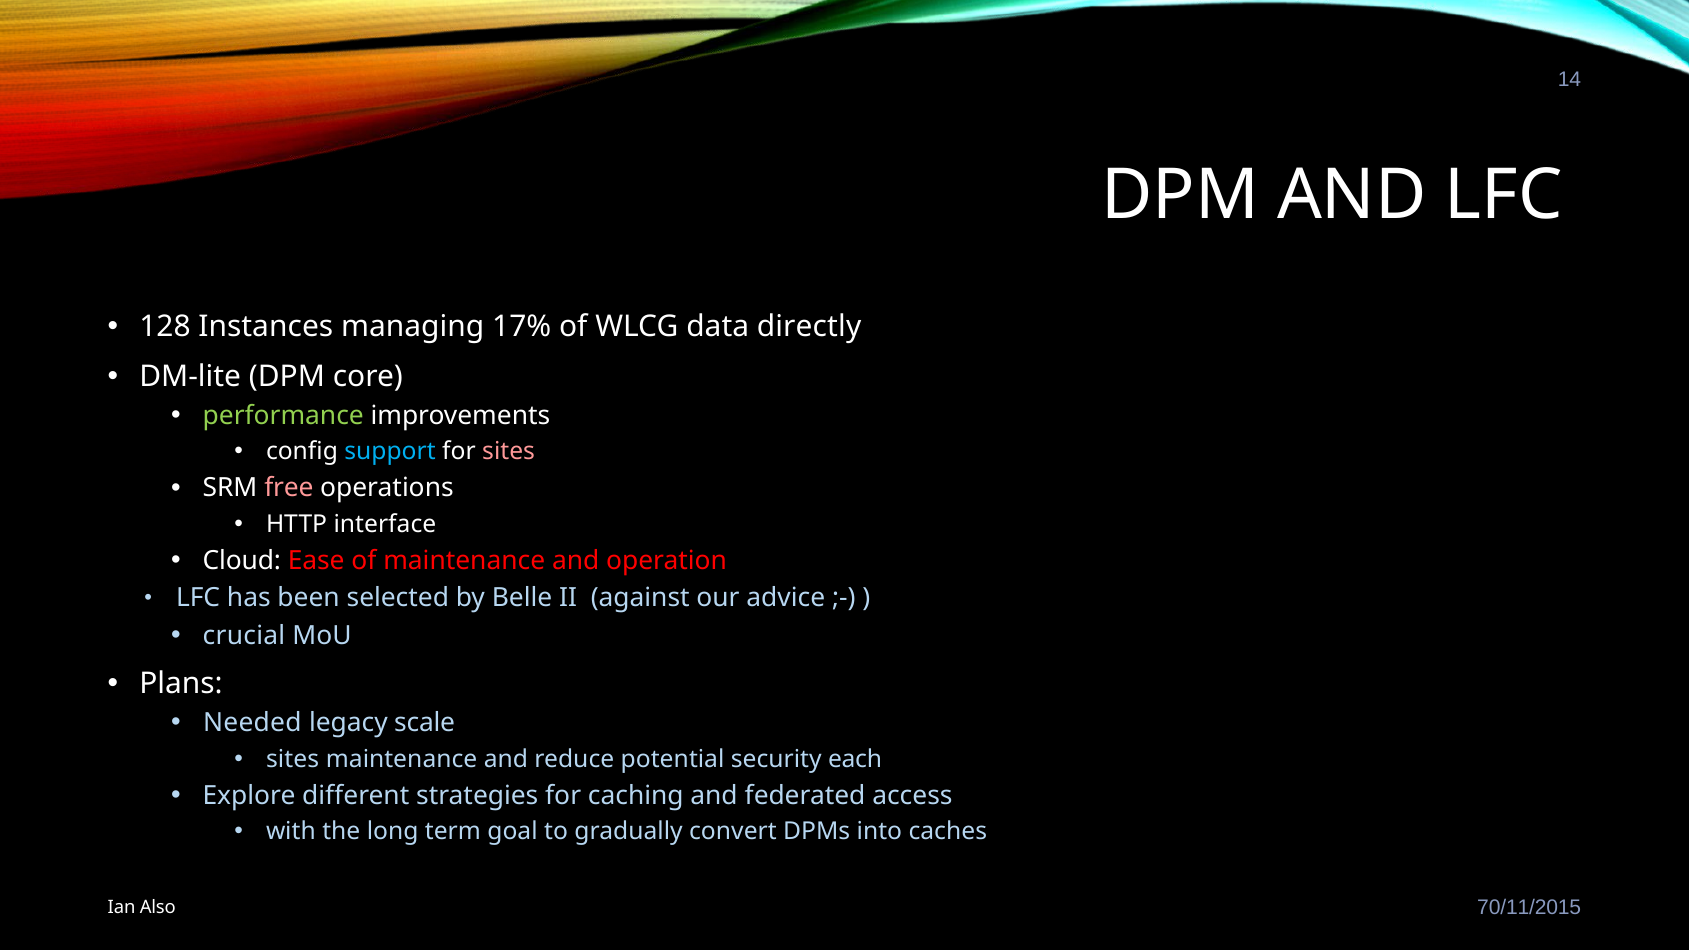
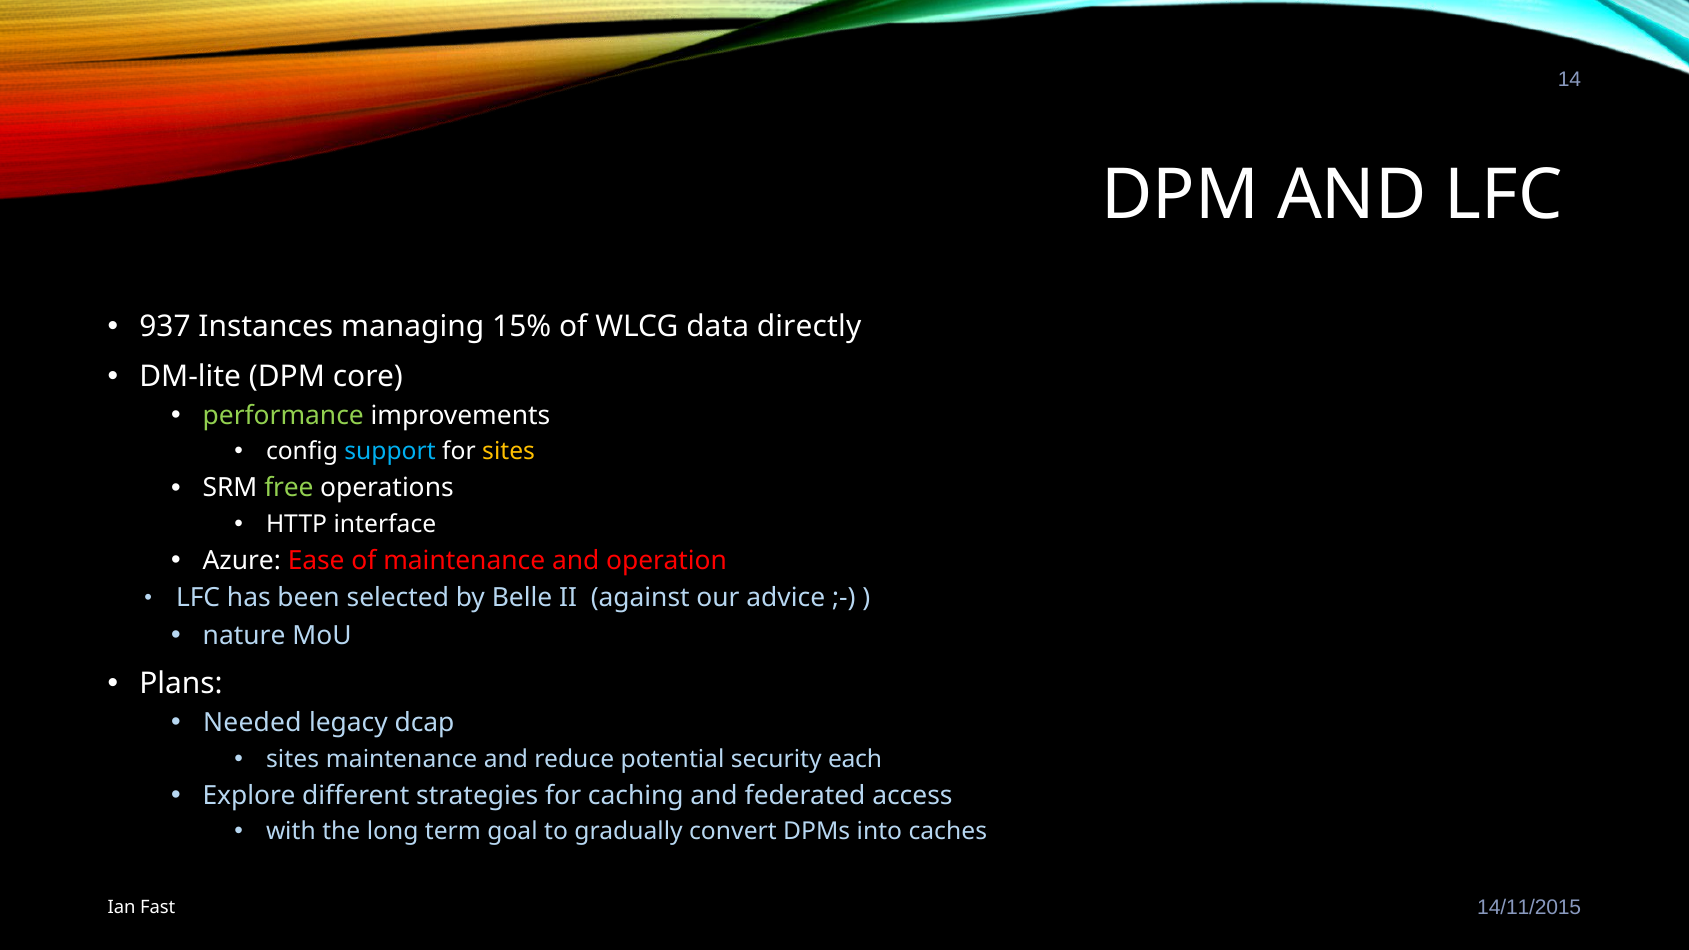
128: 128 -> 937
17%: 17% -> 15%
sites at (509, 452) colour: pink -> yellow
free colour: pink -> light green
Cloud: Cloud -> Azure
crucial: crucial -> nature
scale: scale -> dcap
70/11/2015: 70/11/2015 -> 14/11/2015
Also: Also -> Fast
